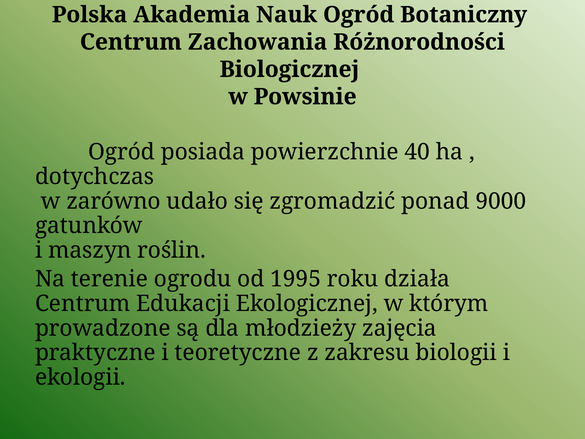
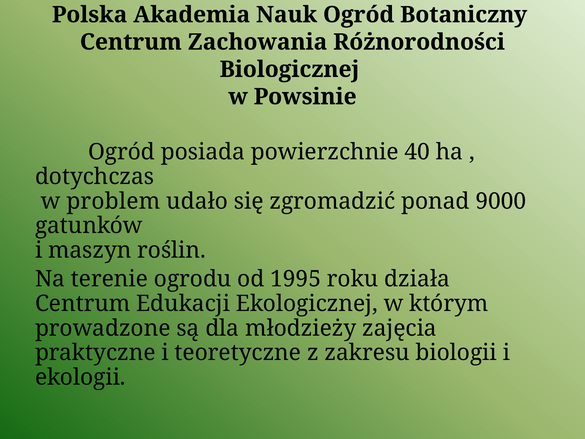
zarówno: zarówno -> problem
